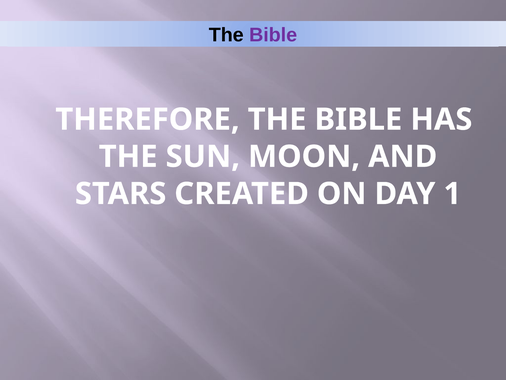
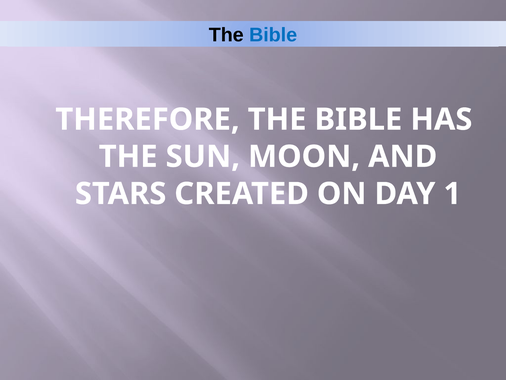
Bible at (273, 35) colour: purple -> blue
